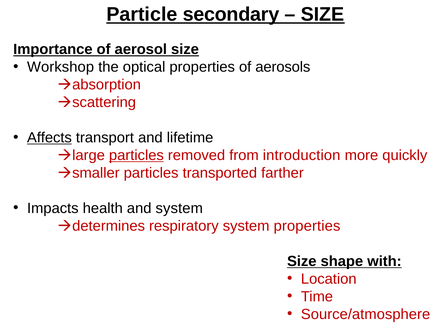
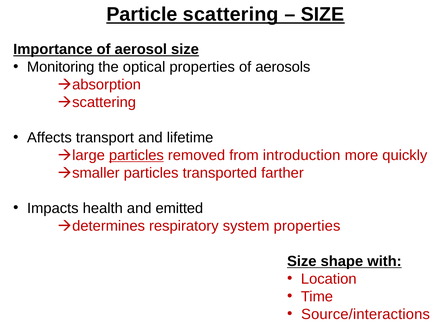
Particle secondary: secondary -> scattering
Workshop: Workshop -> Monitoring
Affects underline: present -> none
and system: system -> emitted
Source/atmosphere: Source/atmosphere -> Source/interactions
